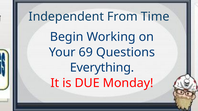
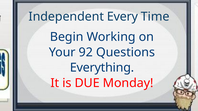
From: From -> Every
69: 69 -> 92
